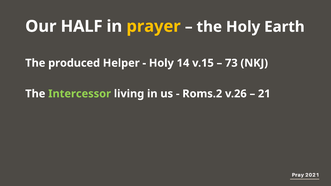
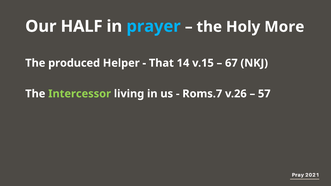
prayer colour: yellow -> light blue
Earth: Earth -> More
Holy at (161, 63): Holy -> That
73: 73 -> 67
Roms.2: Roms.2 -> Roms.7
21: 21 -> 57
